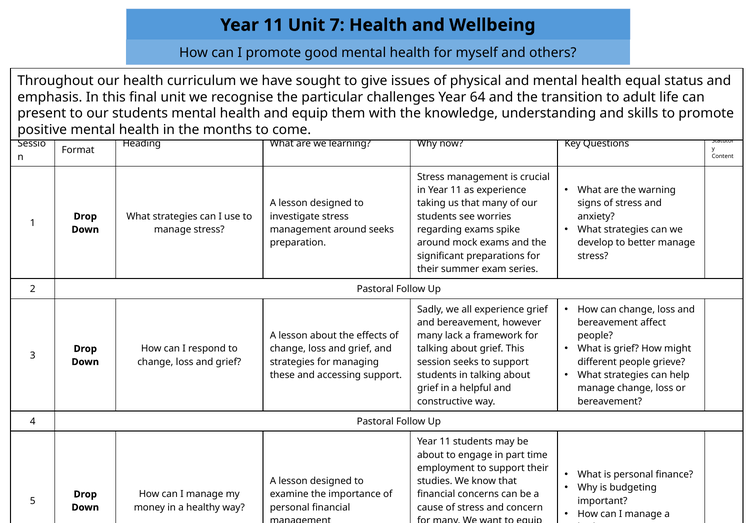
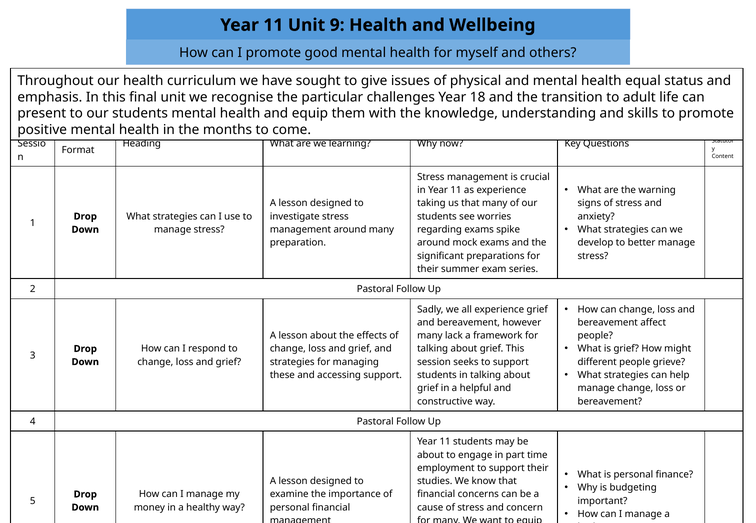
7: 7 -> 9
64: 64 -> 18
around seeks: seeks -> many
